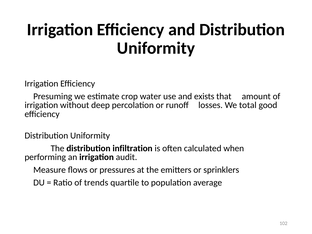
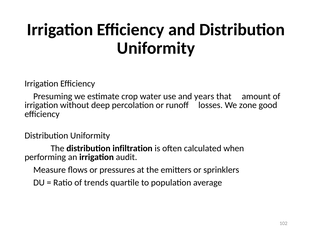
exists: exists -> years
total: total -> zone
